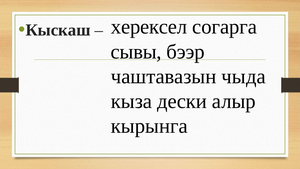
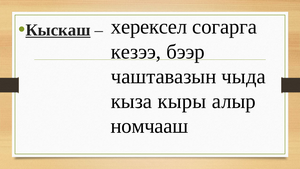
Кыскаш underline: none -> present
сывы: сывы -> кезээ
дески: дески -> кыры
кырынга: кырынга -> номчааш
